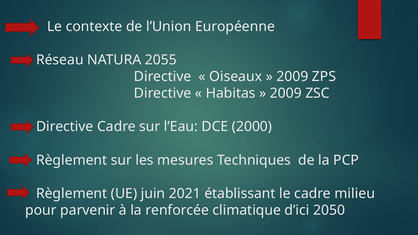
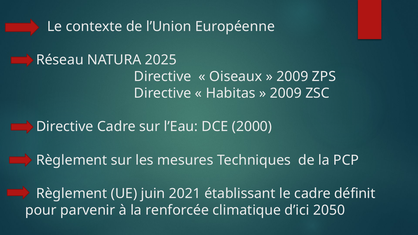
2055: 2055 -> 2025
milieu: milieu -> définit
